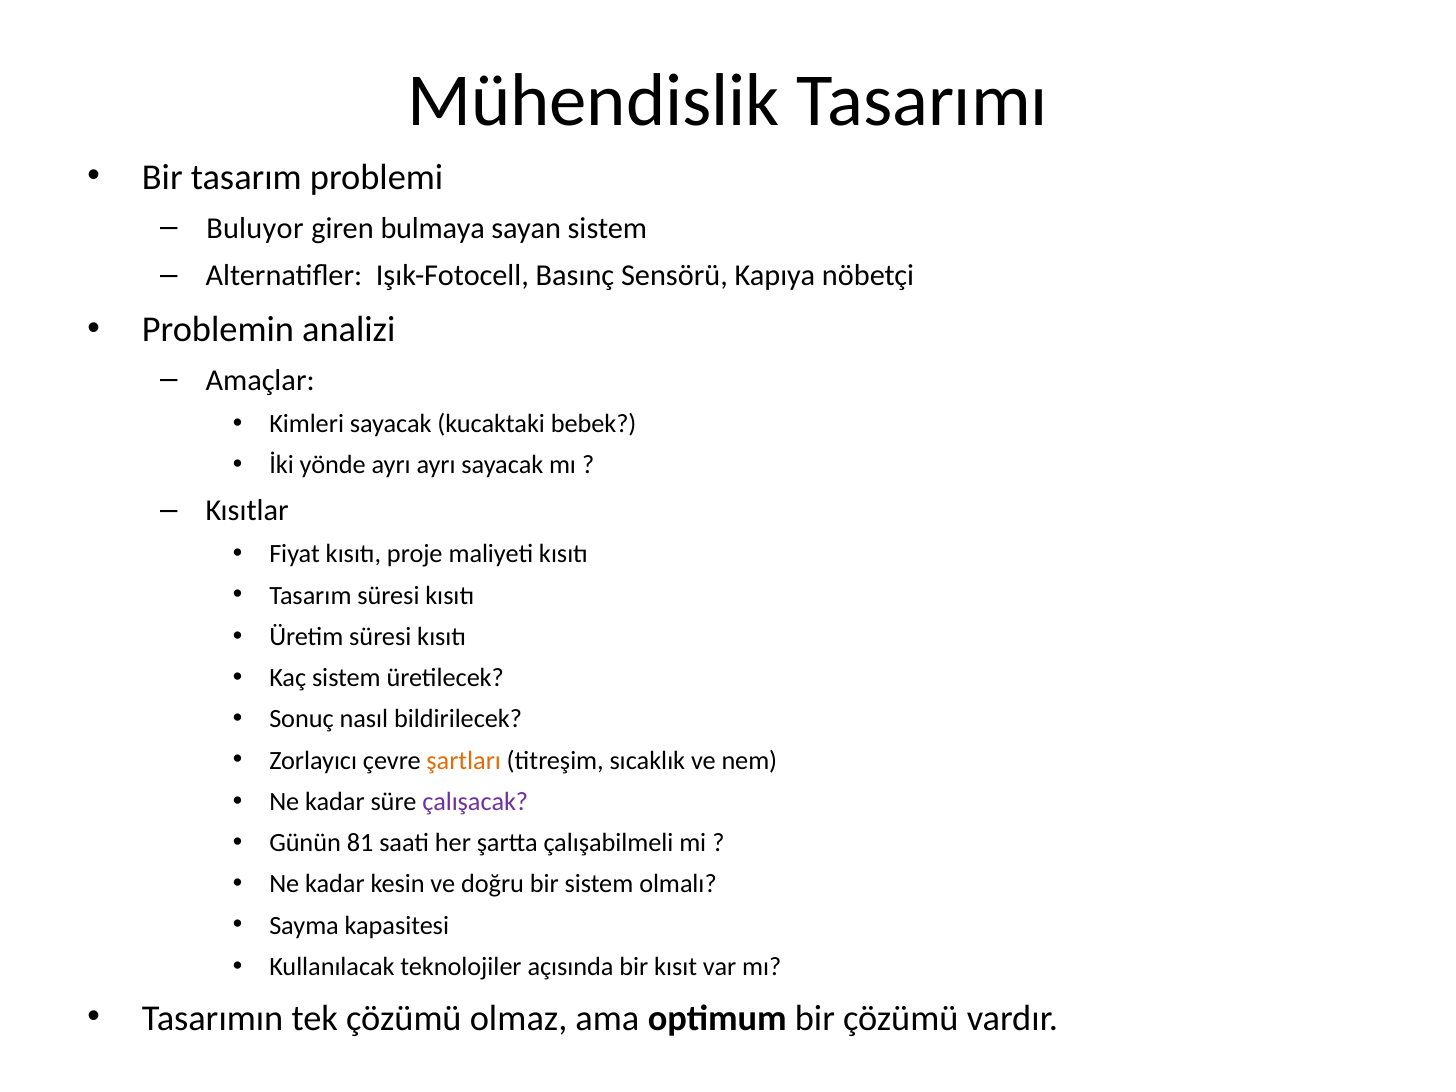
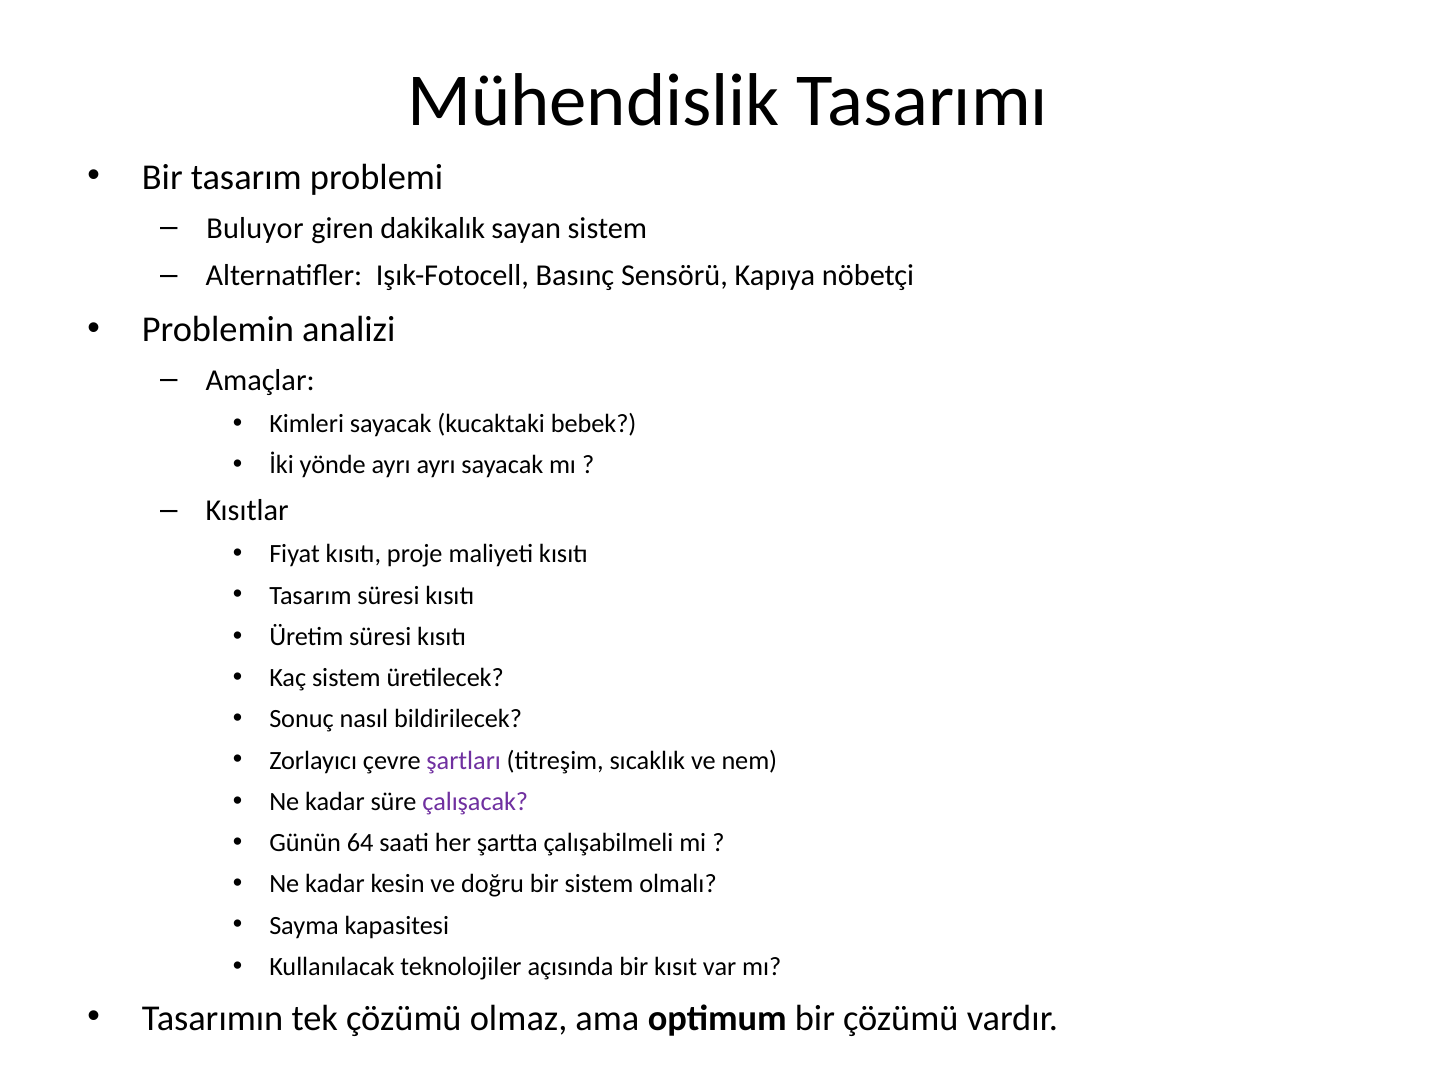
bulmaya: bulmaya -> dakikalık
şartları colour: orange -> purple
81: 81 -> 64
